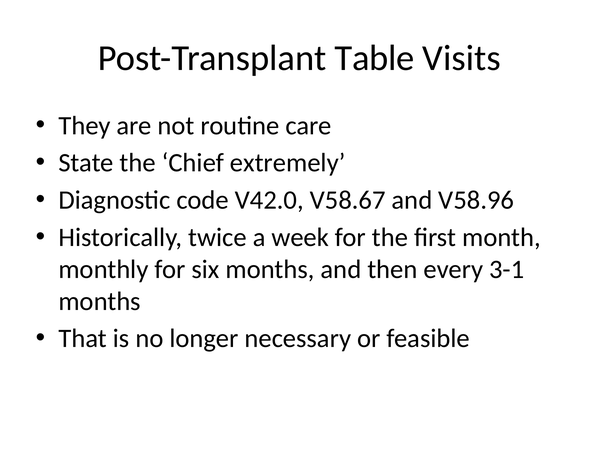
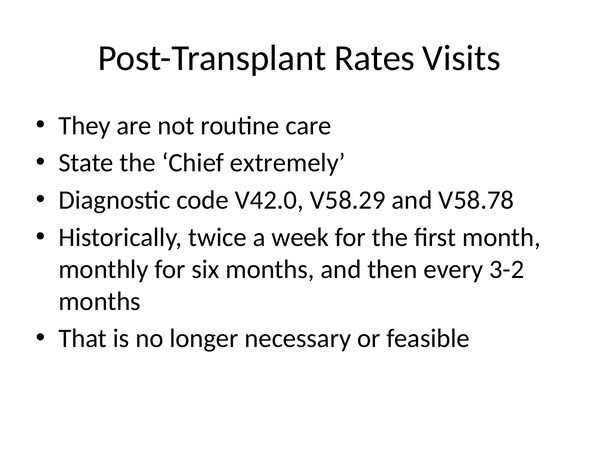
Table: Table -> Rates
V58.67: V58.67 -> V58.29
V58.96: V58.96 -> V58.78
3-1: 3-1 -> 3-2
